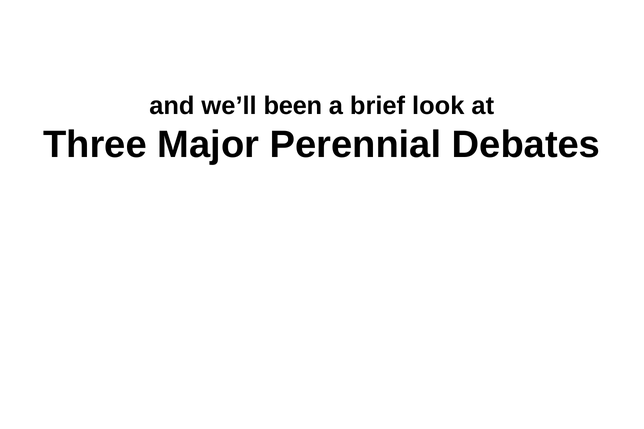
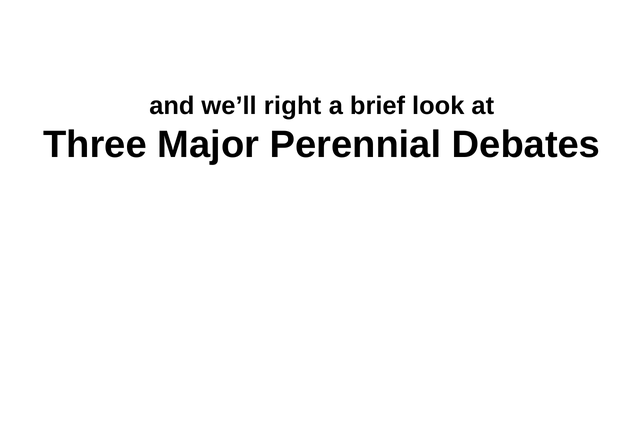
been: been -> right
